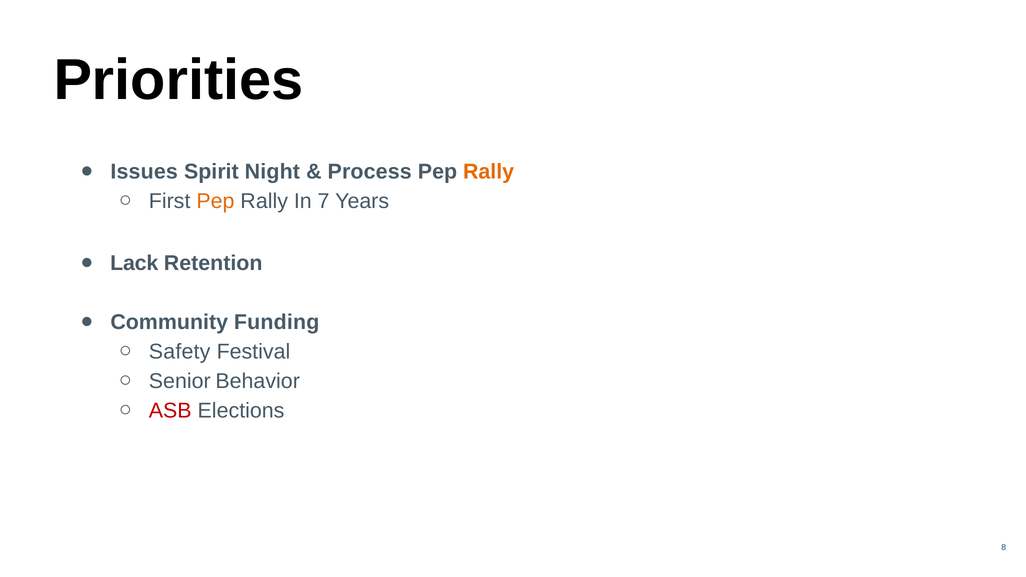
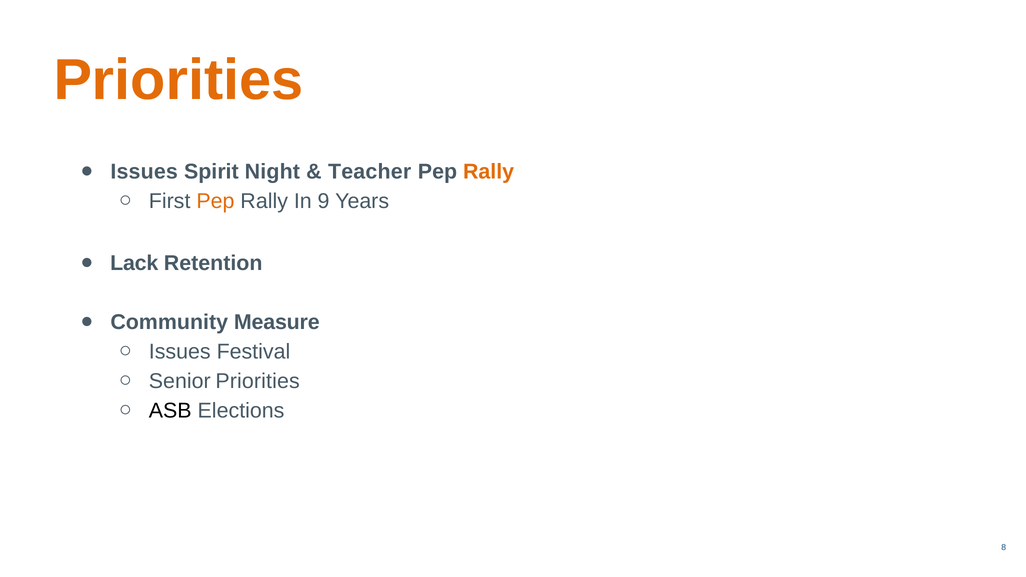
Priorities at (178, 80) colour: black -> orange
Process: Process -> Teacher
7: 7 -> 9
Funding: Funding -> Measure
Safety at (180, 352): Safety -> Issues
Senior Behavior: Behavior -> Priorities
ASB colour: red -> black
